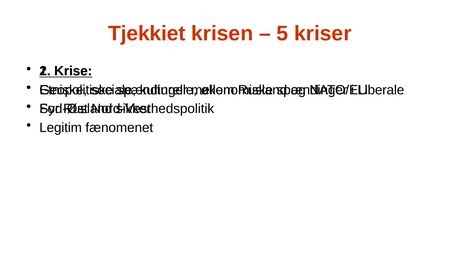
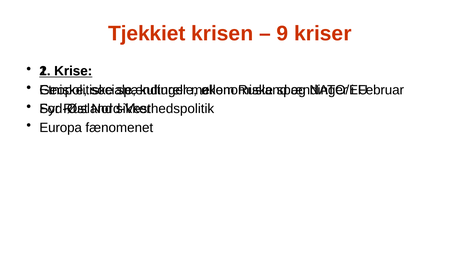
5: 5 -> 9
Liberale: Liberale -> Februar
Legitim: Legitim -> Europa
